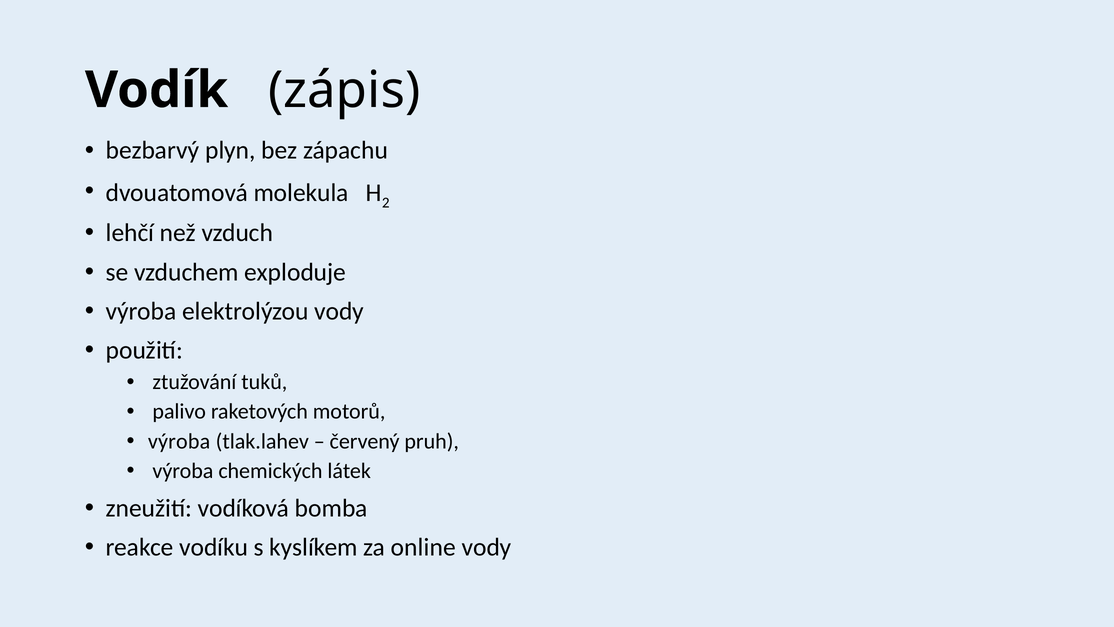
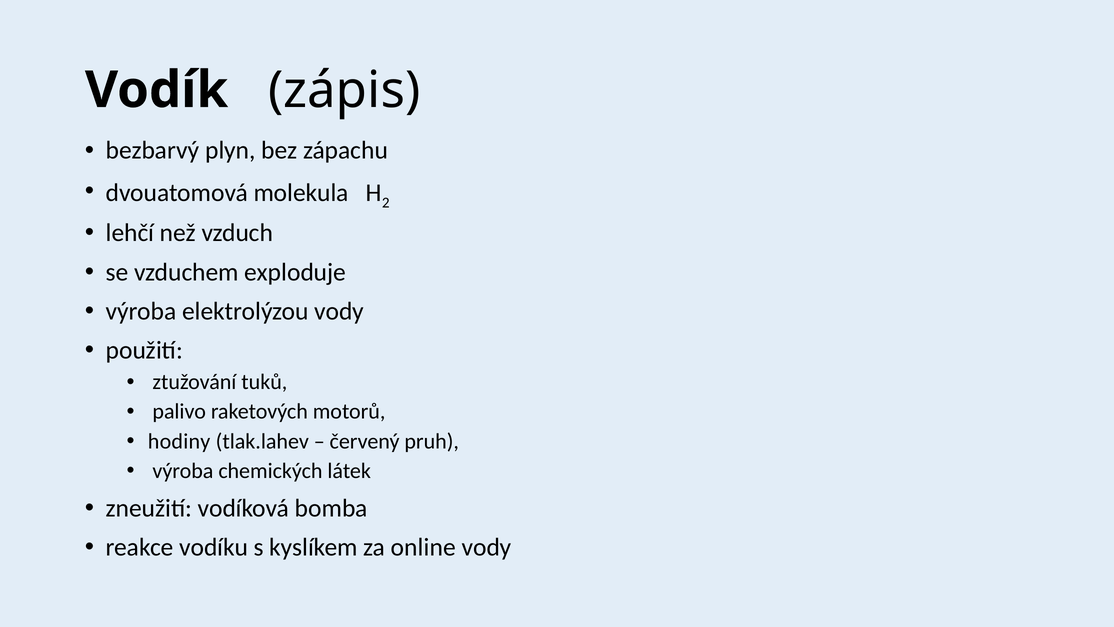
výroba at (179, 441): výroba -> hodiny
